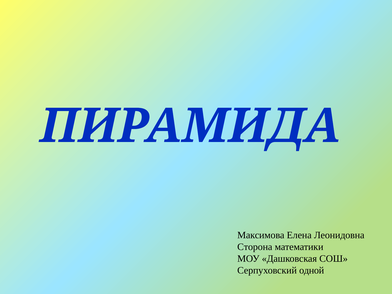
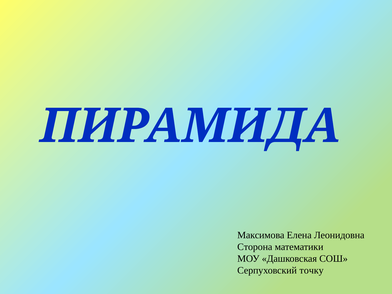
одной: одной -> точку
